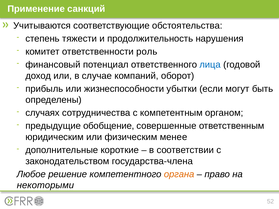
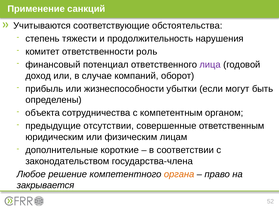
лица colour: blue -> purple
случаях: случаях -> объекта
обобщение: обобщение -> отсутствии
менее: менее -> лицам
некоторыми: некоторыми -> закрывается
